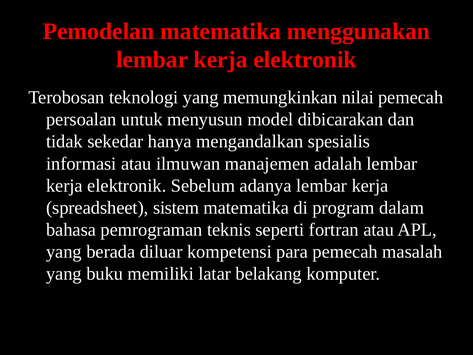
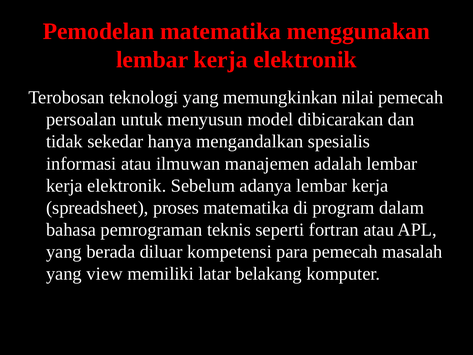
sistem: sistem -> proses
buku: buku -> view
